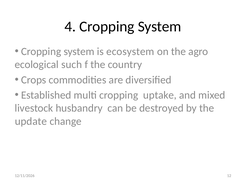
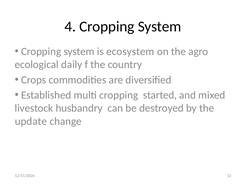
such: such -> daily
uptake: uptake -> started
